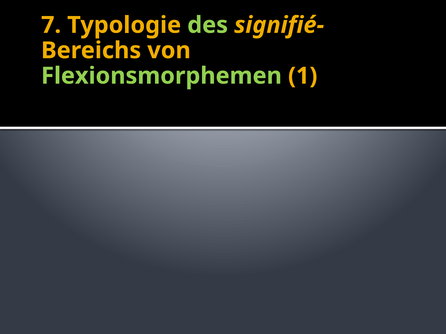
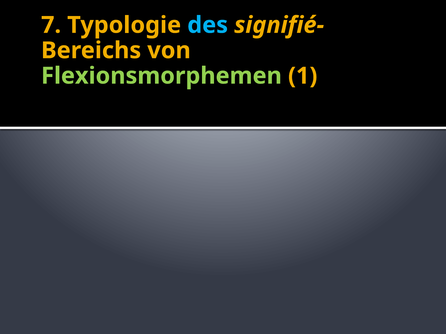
des colour: light green -> light blue
